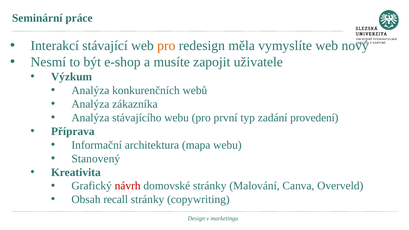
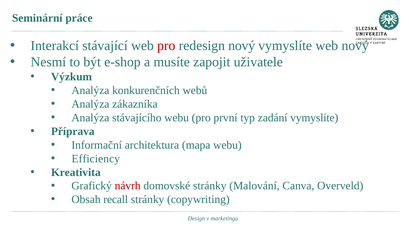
pro at (166, 46) colour: orange -> red
redesign měla: měla -> nový
zadání provedení: provedení -> vymyslíte
Stanovený: Stanovený -> Efficiency
